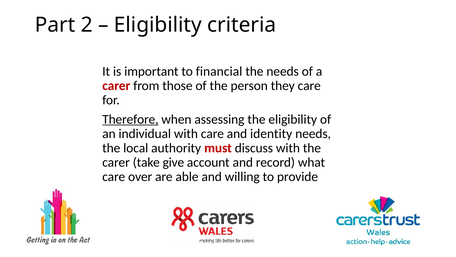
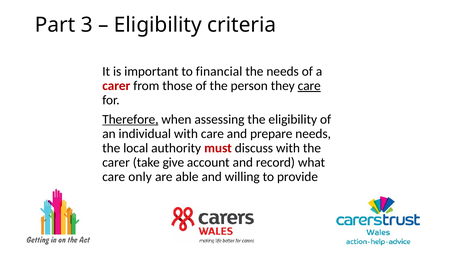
2: 2 -> 3
care at (309, 86) underline: none -> present
identity: identity -> prepare
over: over -> only
